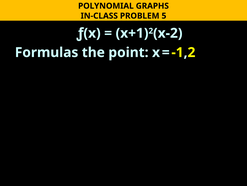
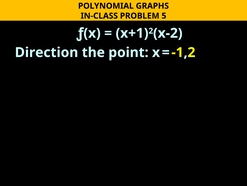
Formulas: Formulas -> Direction
